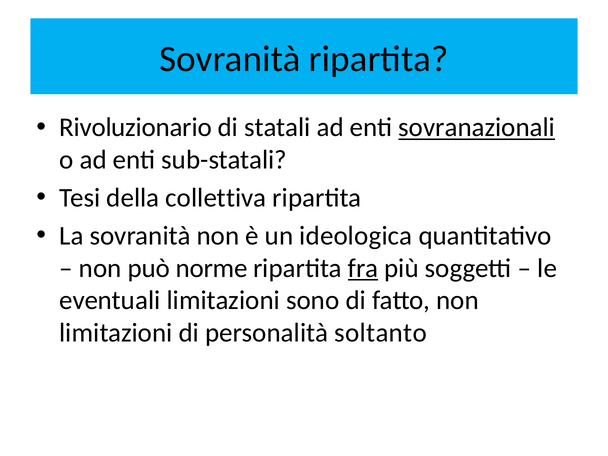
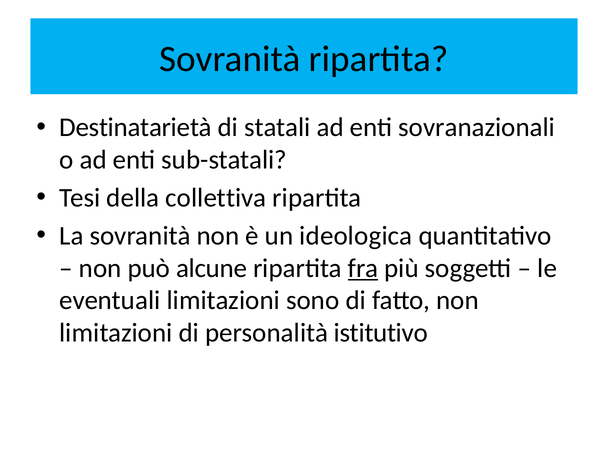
Rivoluzionario: Rivoluzionario -> Destinatarietà
sovranazionali underline: present -> none
norme: norme -> alcune
soltanto: soltanto -> istitutivo
